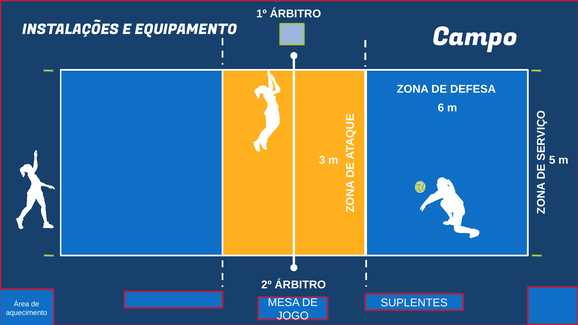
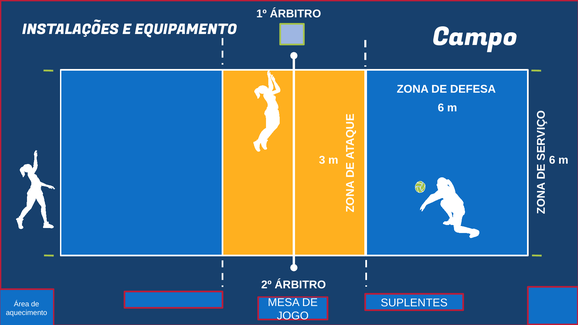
m 5: 5 -> 6
